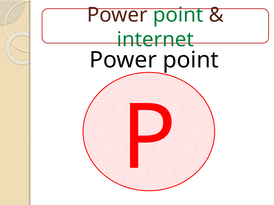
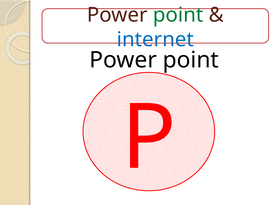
internet colour: green -> blue
